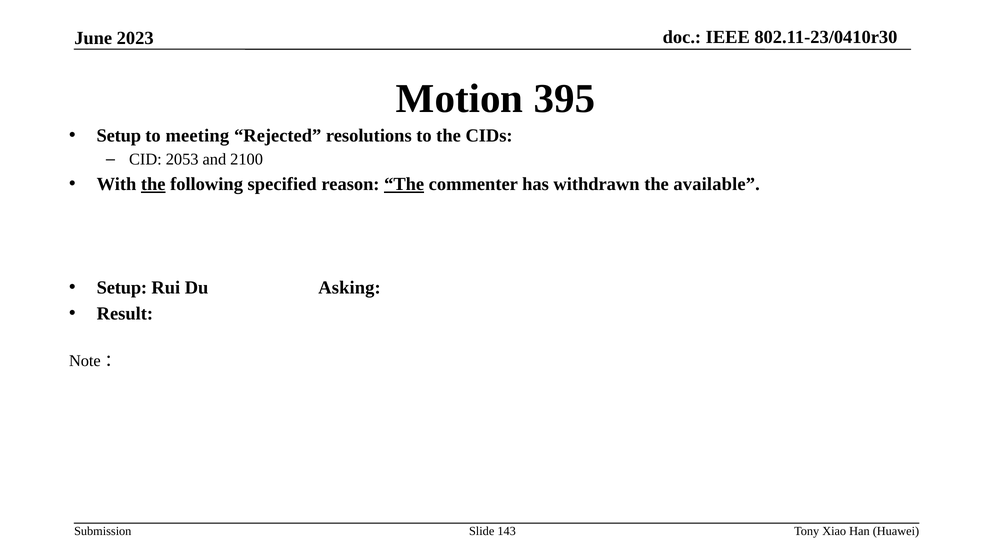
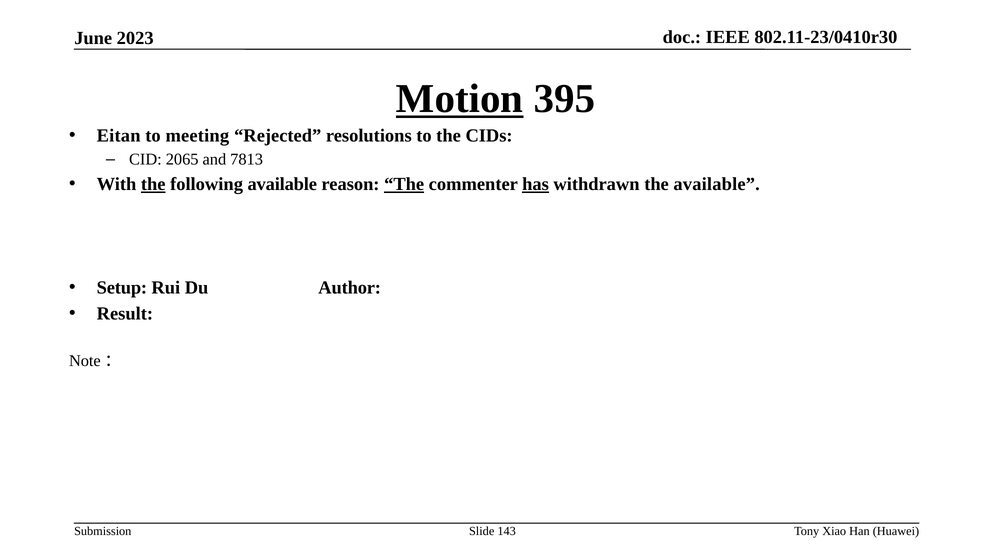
Motion underline: none -> present
Setup at (119, 136): Setup -> Eitan
2053: 2053 -> 2065
2100: 2100 -> 7813
following specified: specified -> available
has underline: none -> present
Asking: Asking -> Author
